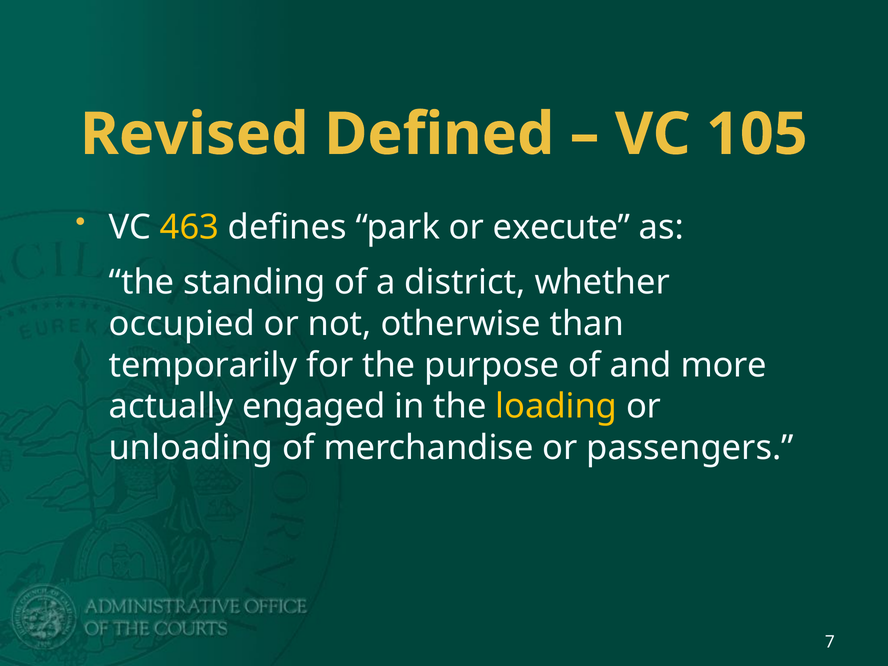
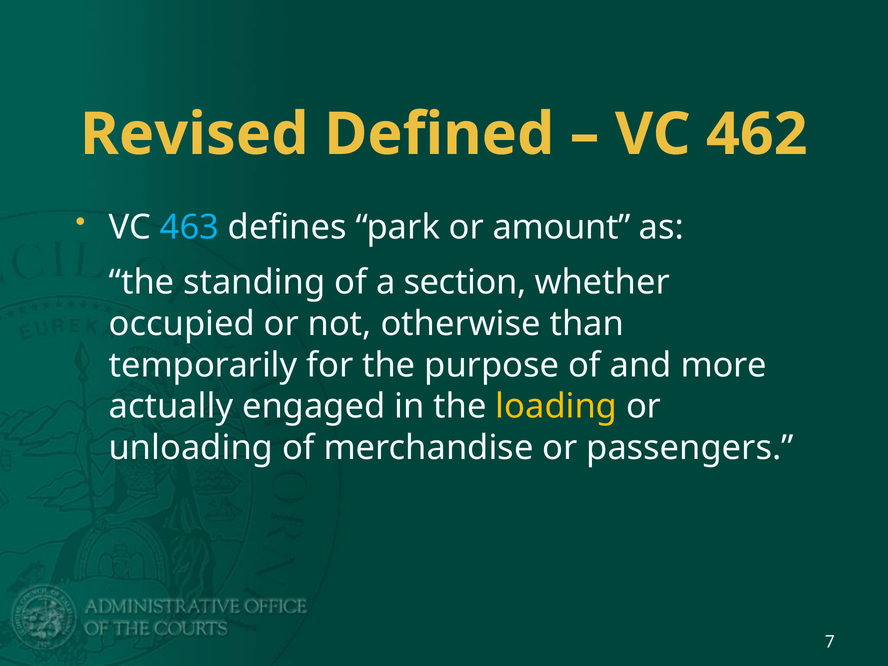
105: 105 -> 462
463 colour: yellow -> light blue
execute: execute -> amount
district: district -> section
